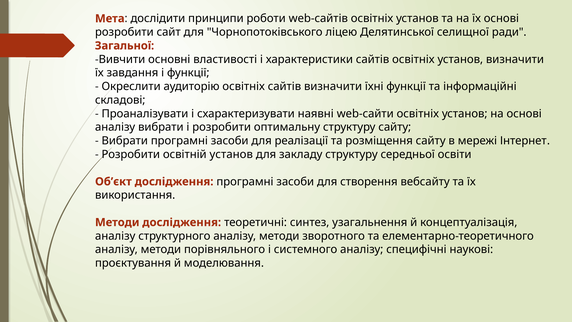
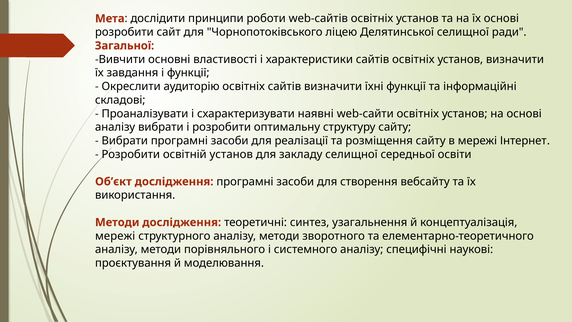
закладу структуру: структуру -> селищної
аналізу at (115, 236): аналізу -> мережі
